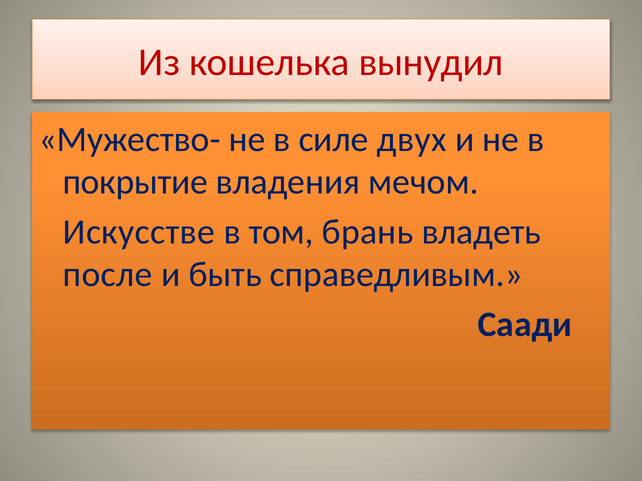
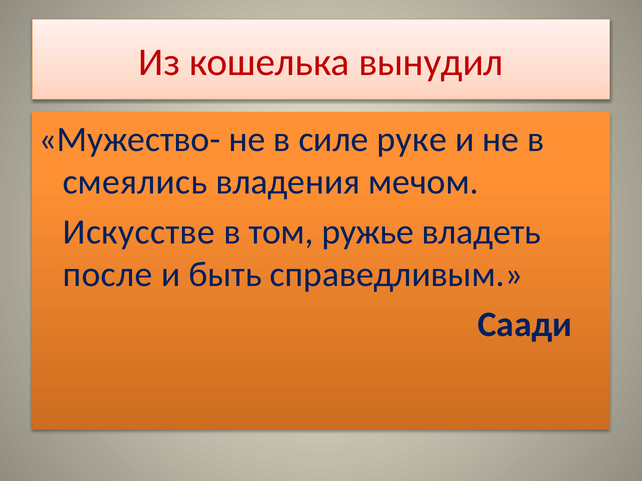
двух: двух -> руке
покрытие: покрытие -> смеялись
брань: брань -> ружье
